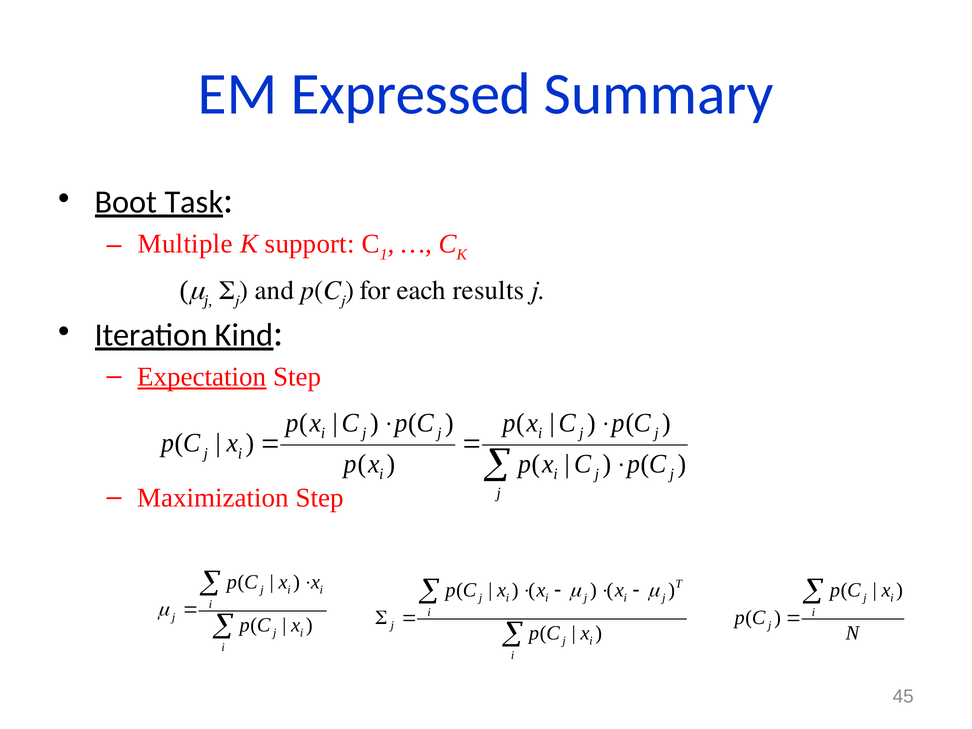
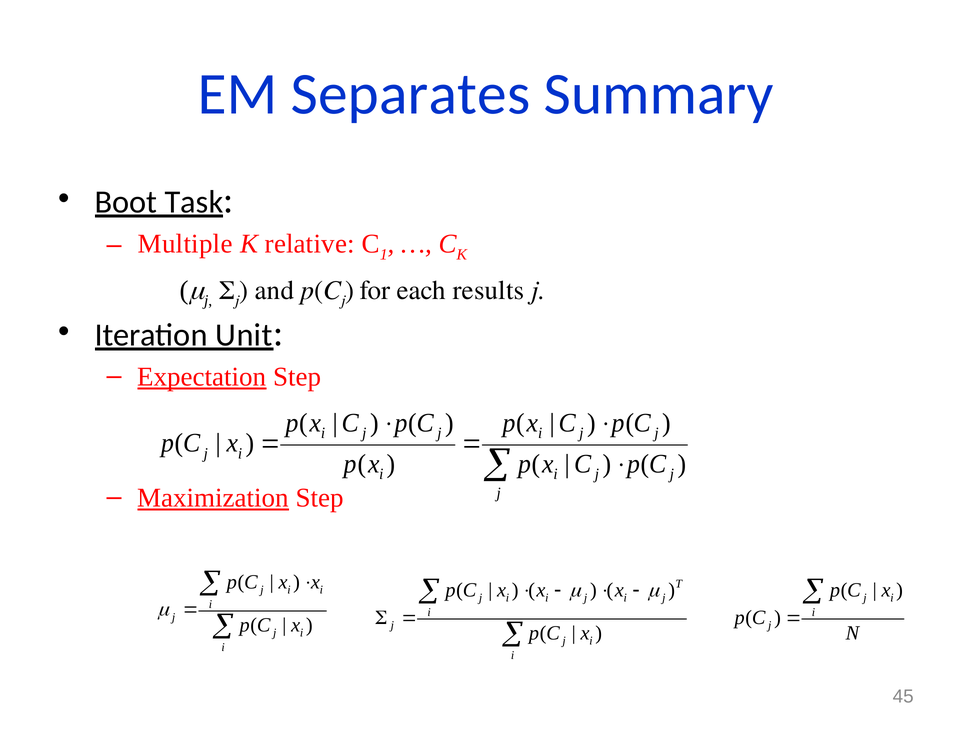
Expressed: Expressed -> Separates
support: support -> relative
Kind: Kind -> Unit
Maximization underline: none -> present
